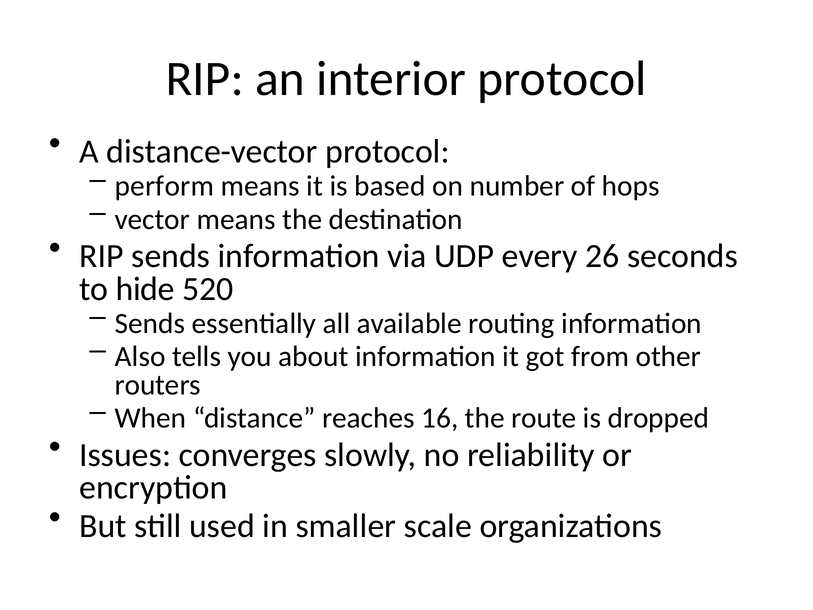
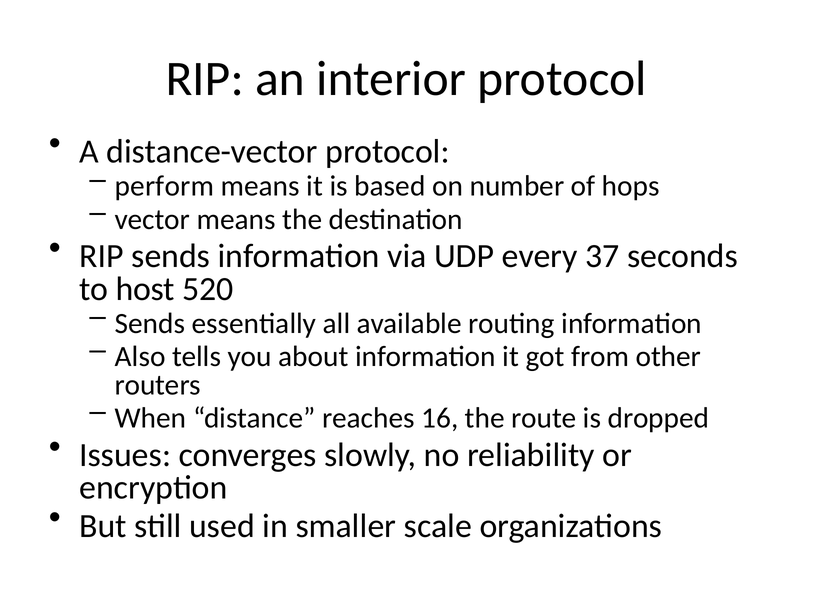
26: 26 -> 37
hide: hide -> host
